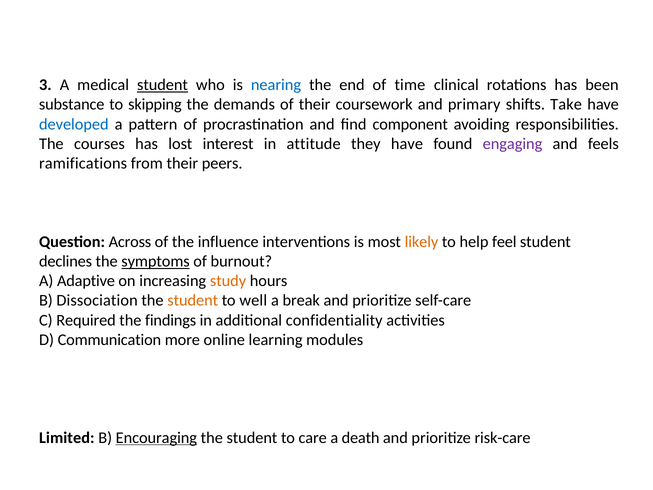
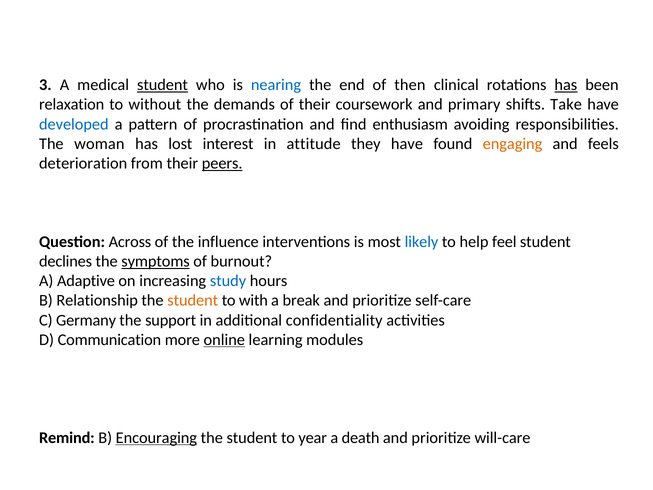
time: time -> then
has at (566, 85) underline: none -> present
substance: substance -> relaxation
skipping: skipping -> without
component: component -> enthusiasm
courses: courses -> woman
engaging colour: purple -> orange
ramifications: ramifications -> deterioration
peers underline: none -> present
likely colour: orange -> blue
study colour: orange -> blue
Dissociation: Dissociation -> Relationship
well: well -> with
Required: Required -> Germany
findings: findings -> support
online underline: none -> present
Limited: Limited -> Remind
care: care -> year
risk-care: risk-care -> will-care
